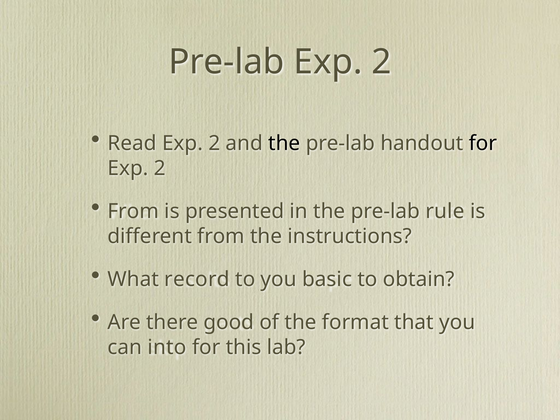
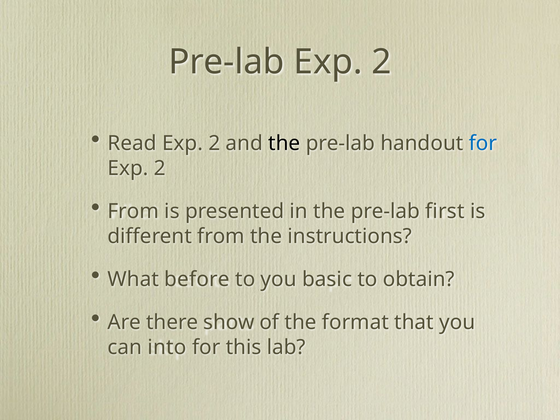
for at (483, 143) colour: black -> blue
rule: rule -> first
record: record -> before
good: good -> show
